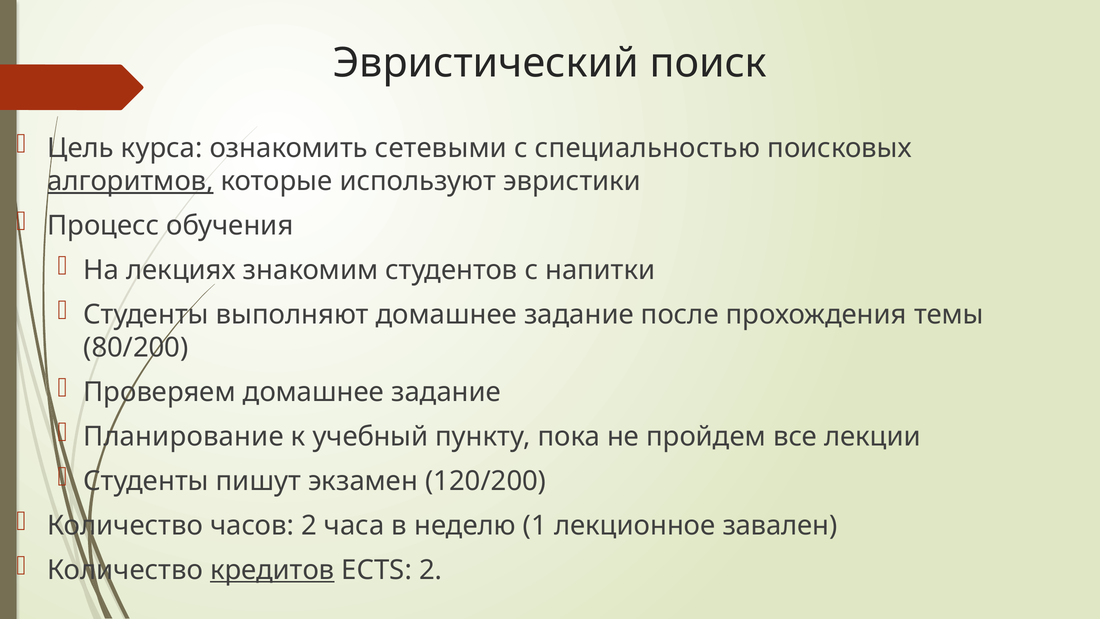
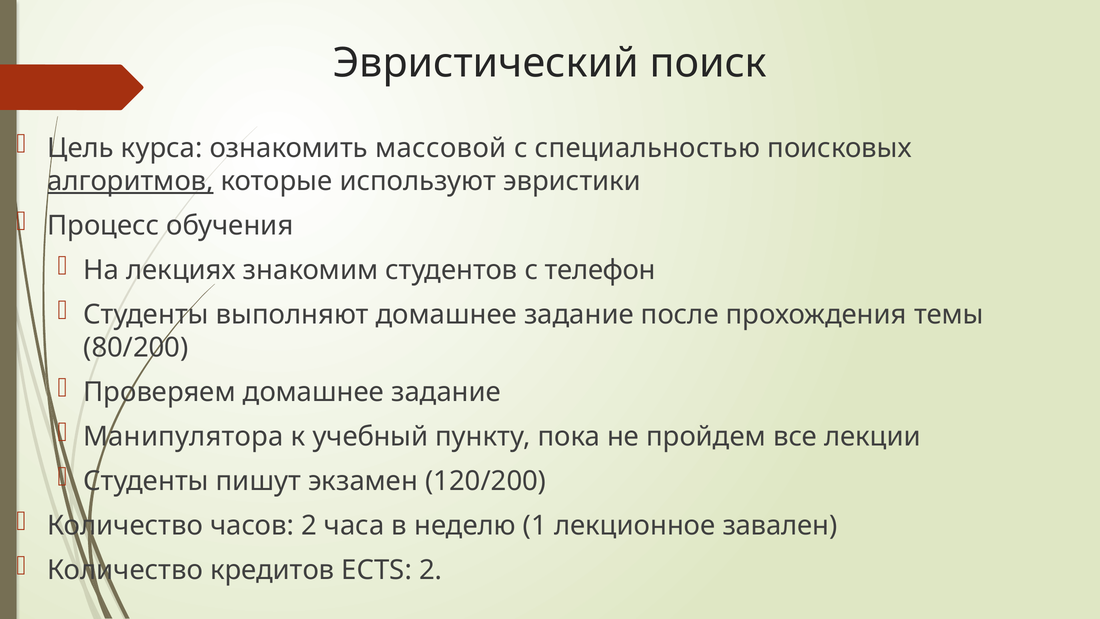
сетевыми: сетевыми -> массовой
напитки: напитки -> телефон
Планирование: Планирование -> Манипулятора
кредитов underline: present -> none
